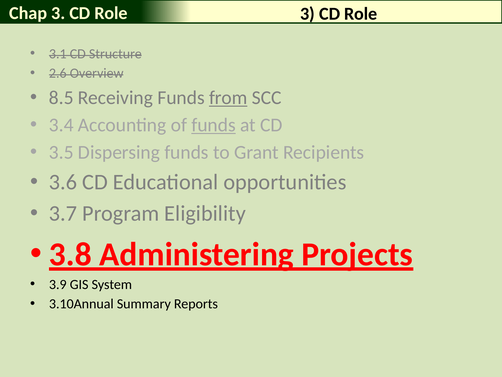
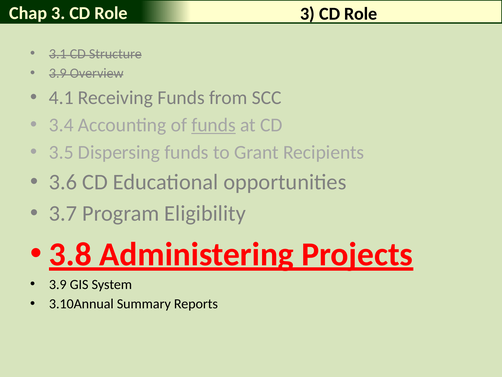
2.6 at (58, 73): 2.6 -> 3.9
8.5: 8.5 -> 4.1
from underline: present -> none
